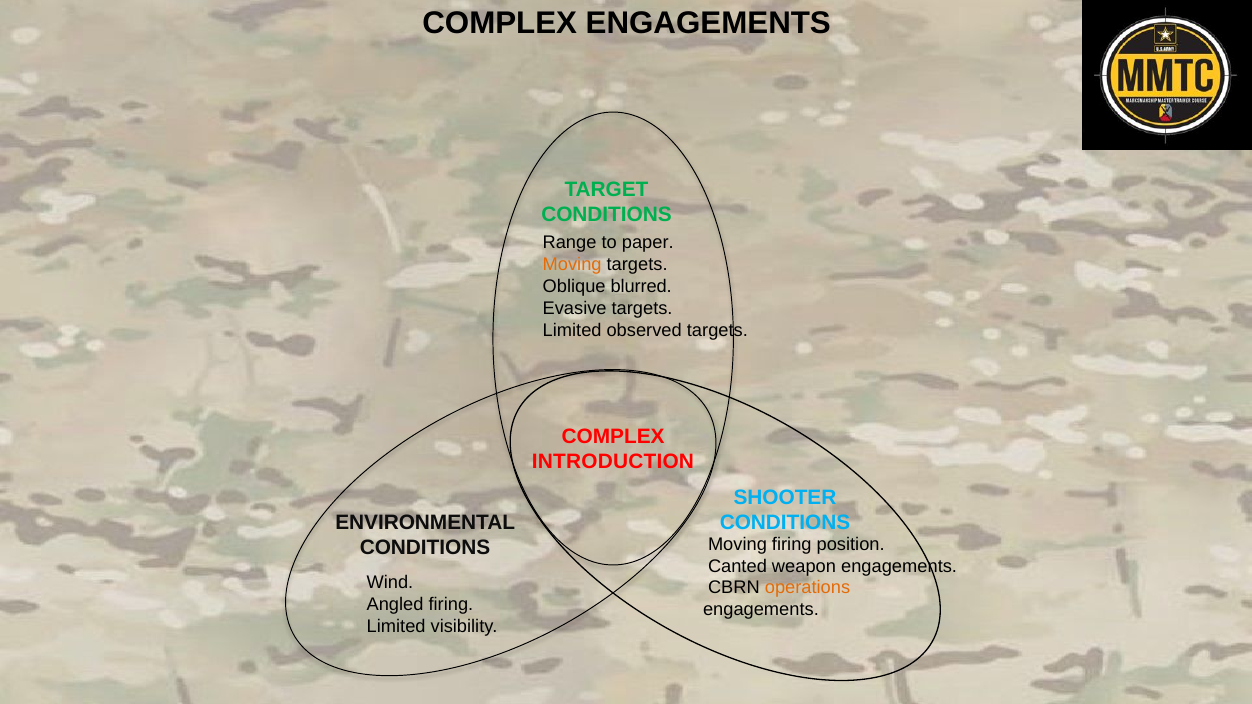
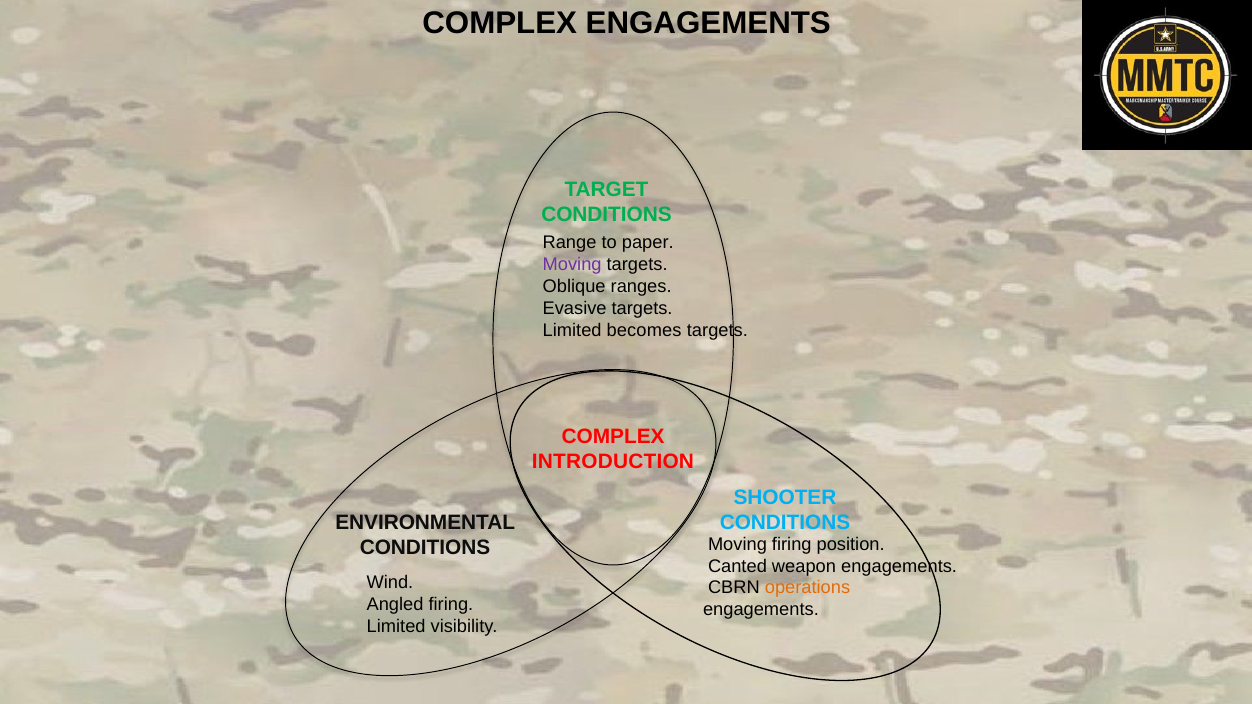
Moving at (572, 265) colour: orange -> purple
blurred: blurred -> ranges
observed: observed -> becomes
